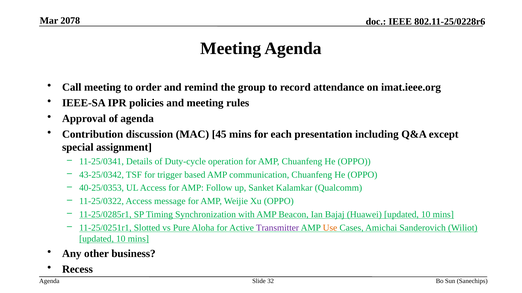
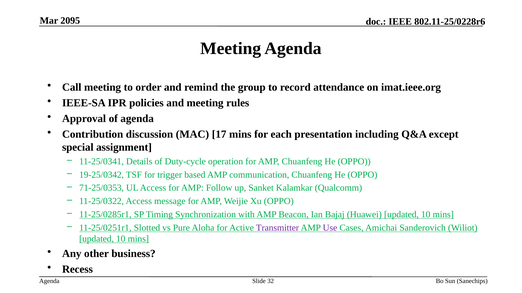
2078: 2078 -> 2095
45: 45 -> 17
43-25/0342: 43-25/0342 -> 19-25/0342
40-25/0353: 40-25/0353 -> 71-25/0353
Use colour: orange -> purple
